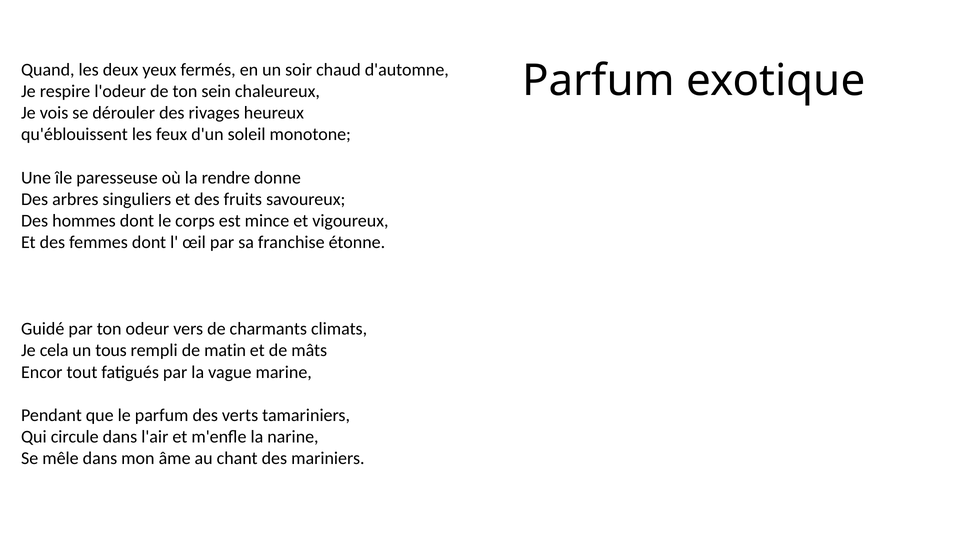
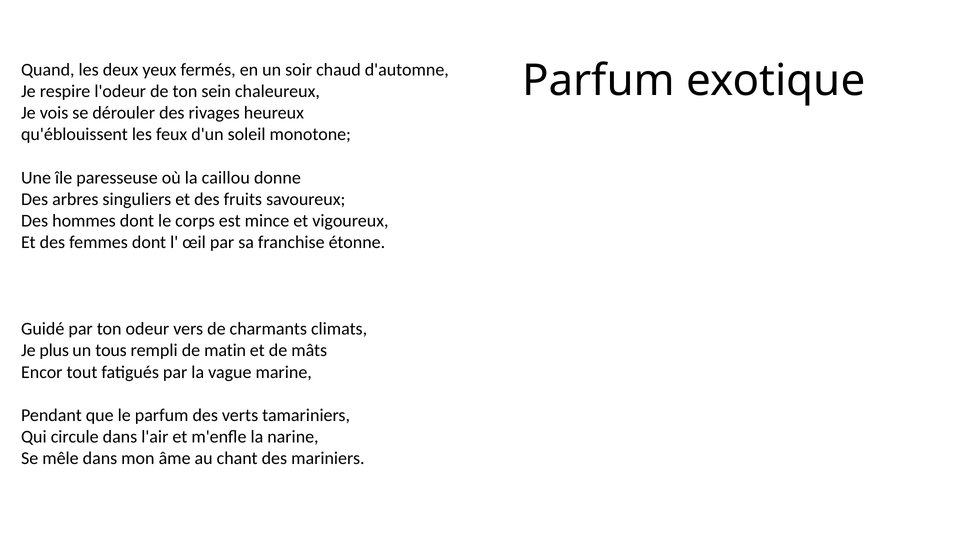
rendre: rendre -> caillou
cela: cela -> plus
